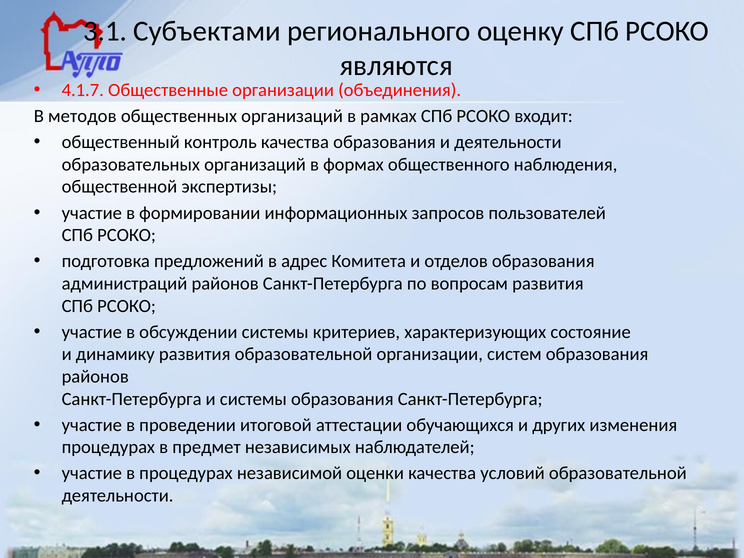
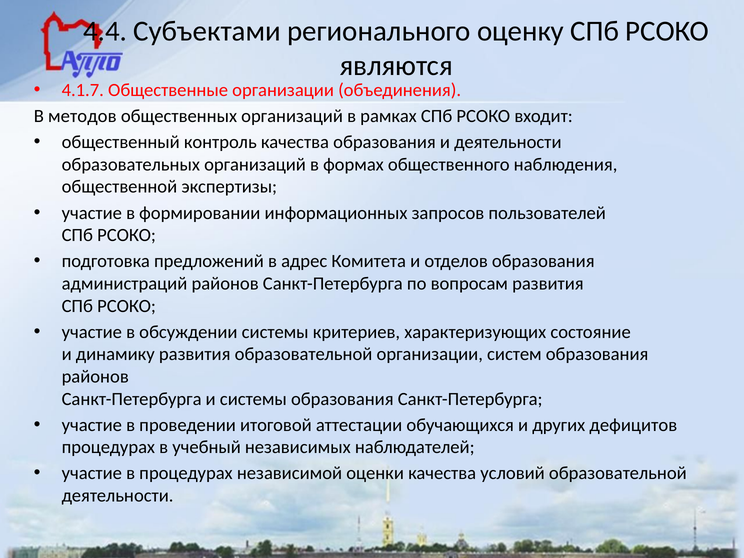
3.1: 3.1 -> 4.4
изменения: изменения -> дефицитов
предмет: предмет -> учебный
